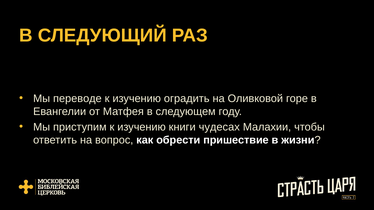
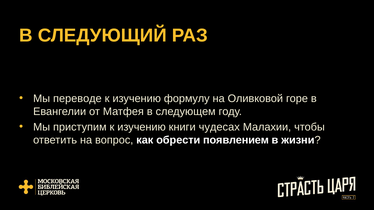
оградить: оградить -> формулу
пришествие: пришествие -> появлением
